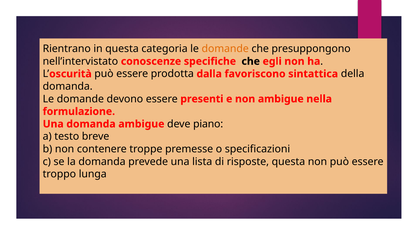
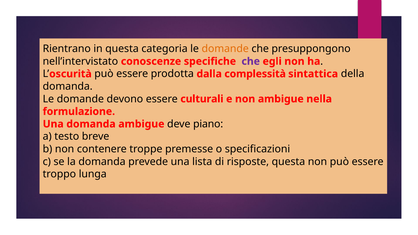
che at (251, 61) colour: black -> purple
favoriscono: favoriscono -> complessità
presenti: presenti -> culturali
